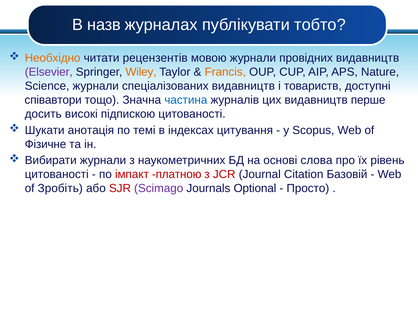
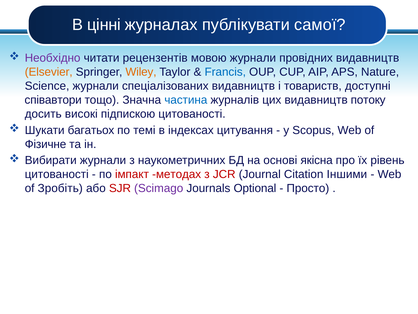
назв: назв -> цінні
тобто: тобто -> самої
Необхідно colour: orange -> purple
Elsevier colour: purple -> orange
Francis colour: orange -> blue
перше: перше -> потоку
анотація: анотація -> багатьох
слова: слова -> якісна
платною: платною -> методах
Базовій: Базовій -> Іншими
